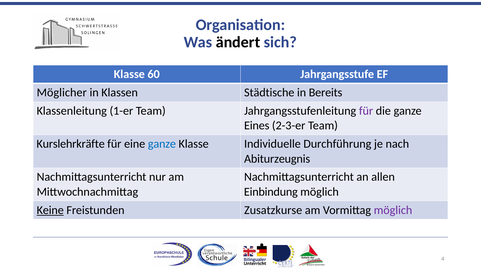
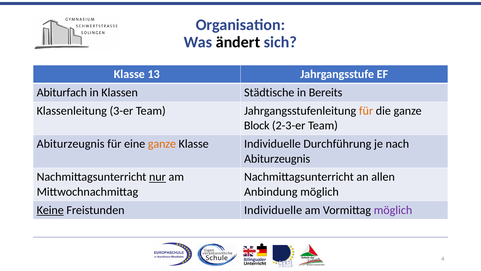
60: 60 -> 13
Möglicher: Möglicher -> Abiturfach
1-er: 1-er -> 3-er
für at (366, 111) colour: purple -> orange
Eines: Eines -> Block
Kurslehrkräfte at (71, 144): Kurslehrkräfte -> Abiturzeugnis
ganze at (162, 144) colour: blue -> orange
nur underline: none -> present
Einbindung: Einbindung -> Anbindung
Freistunden Zusatzkurse: Zusatzkurse -> Individuelle
